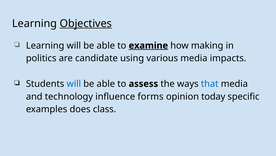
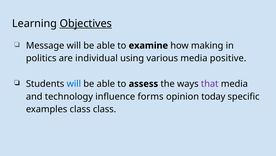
Learning at (45, 45): Learning -> Message
examine underline: present -> none
candidate: candidate -> individual
impacts: impacts -> positive
that colour: blue -> purple
examples does: does -> class
